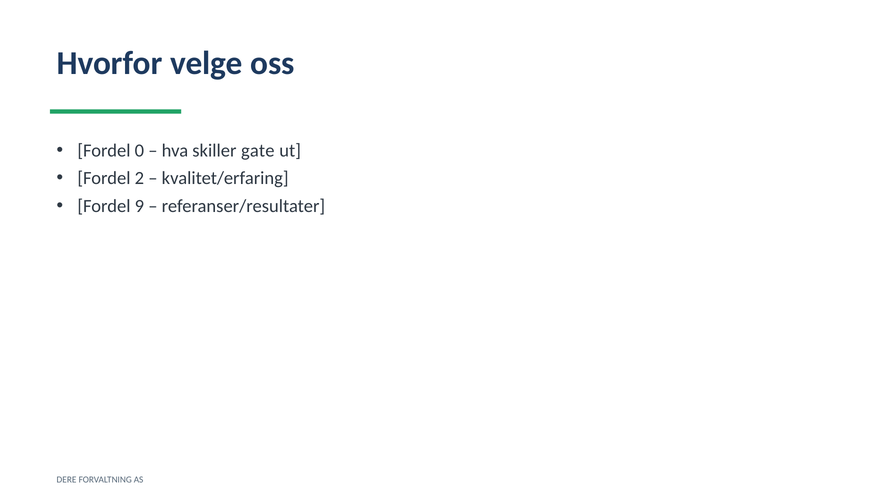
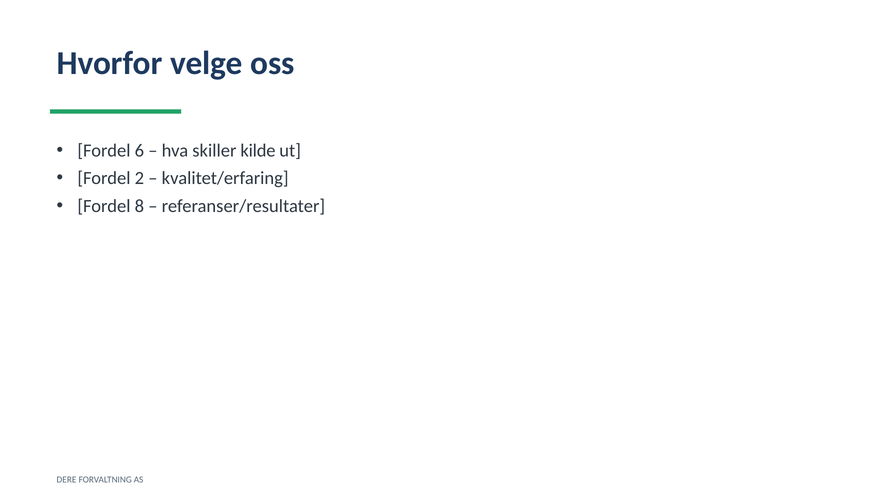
0: 0 -> 6
gate: gate -> kilde
9: 9 -> 8
